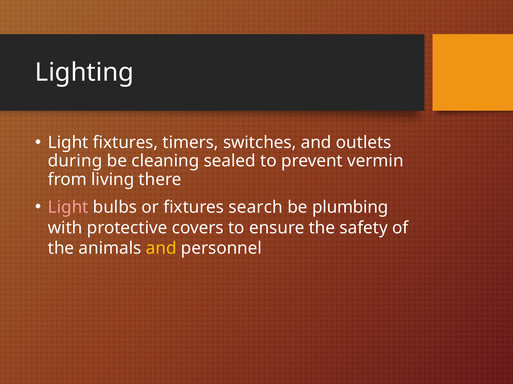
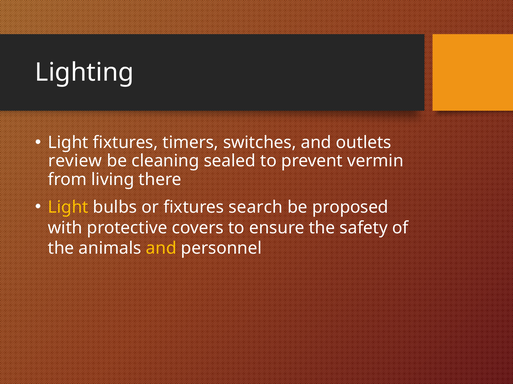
during: during -> review
Light at (68, 208) colour: pink -> yellow
plumbing: plumbing -> proposed
